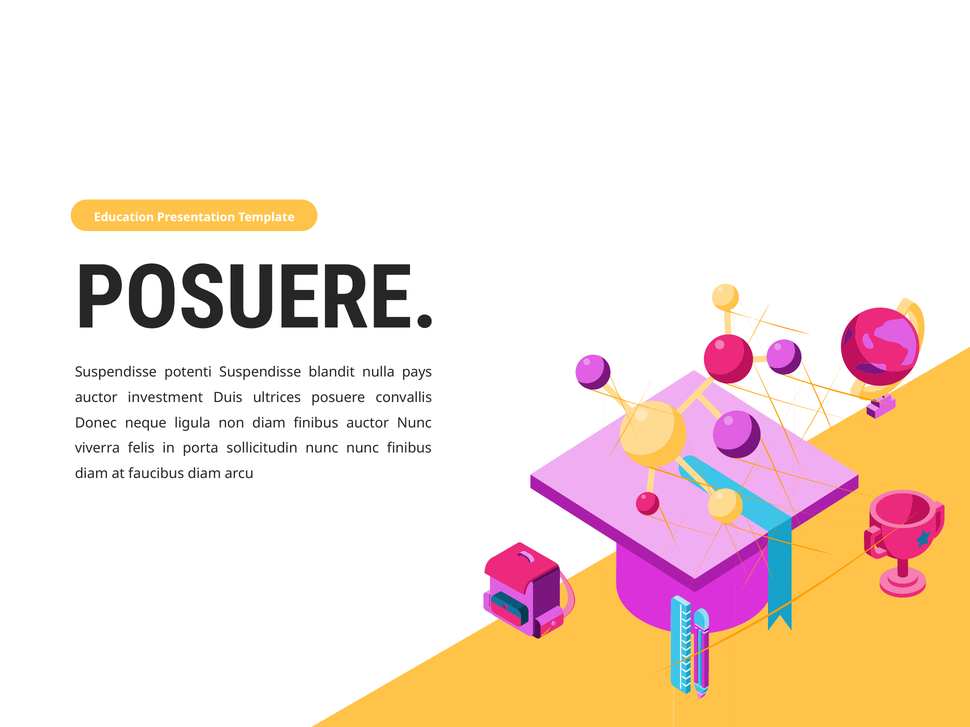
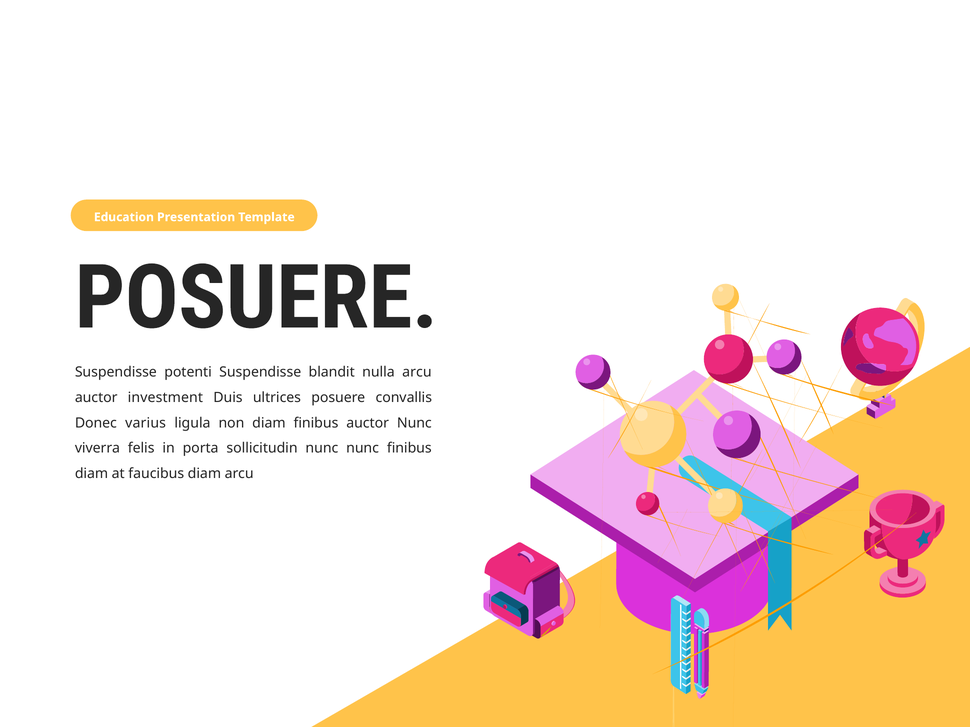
nulla pays: pays -> arcu
neque: neque -> varius
